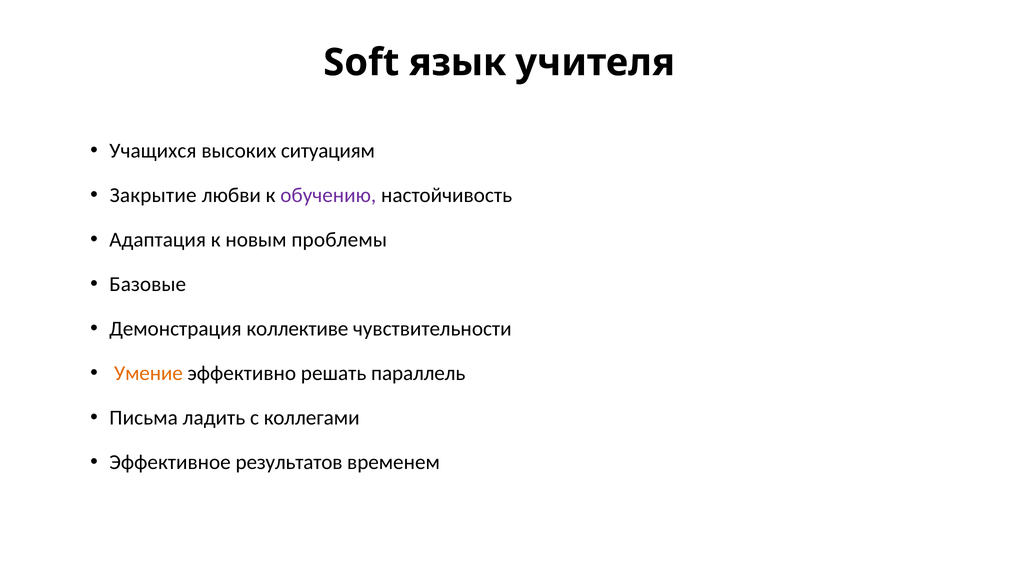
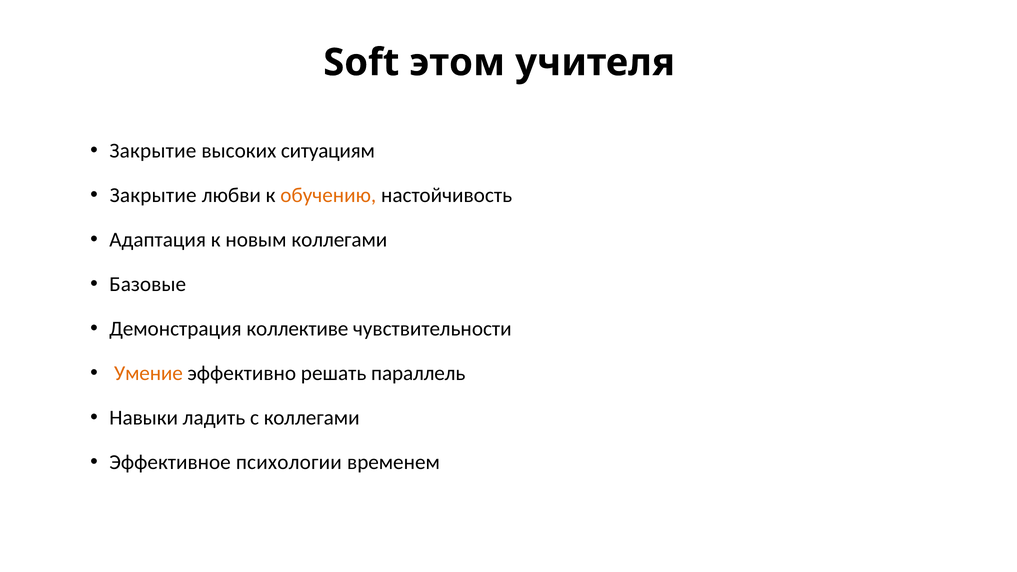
язык: язык -> этом
Учащихся at (153, 151): Учащихся -> Закрытие
обучению colour: purple -> orange
новым проблемы: проблемы -> коллегами
Письма: Письма -> Навыки
результатов: результатов -> психологии
